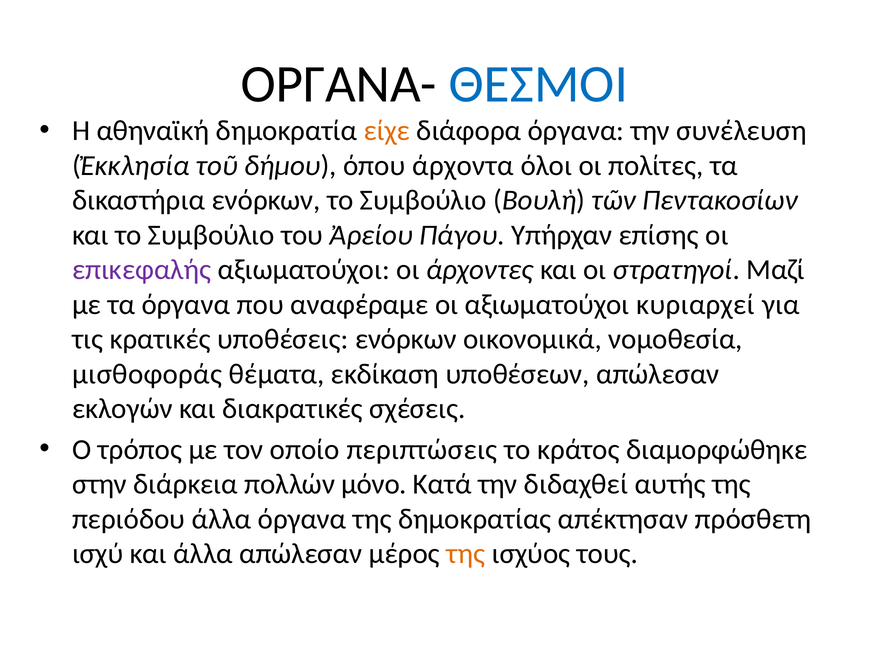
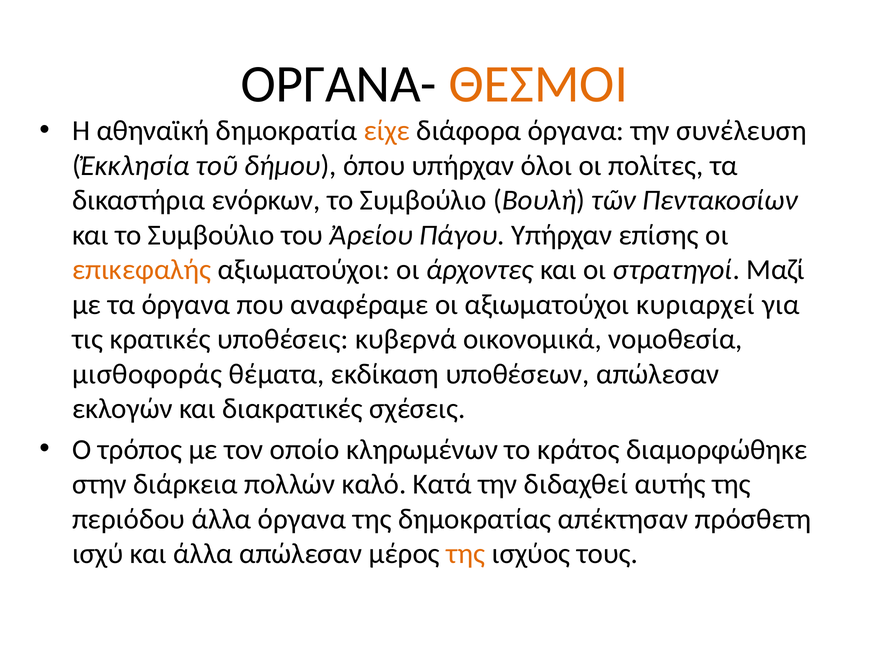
ΘΕΣΜΟΙ colour: blue -> orange
όπου άρχοντα: άρχοντα -> υπήρχαν
επικεφαλής colour: purple -> orange
υποθέσεις ενόρκων: ενόρκων -> κυβερνά
περιπτώσεις: περιπτώσεις -> κληρωμένων
μόνο: μόνο -> καλό
